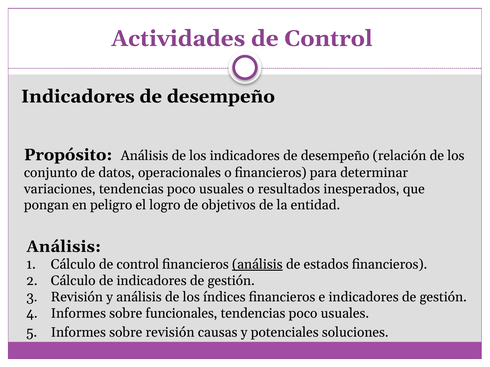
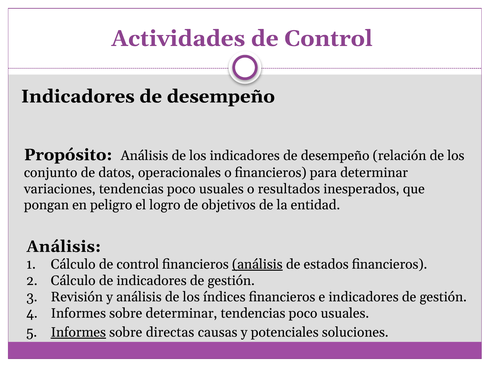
sobre funcionales: funcionales -> determinar
Informes at (78, 333) underline: none -> present
sobre revisión: revisión -> directas
